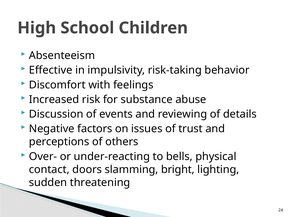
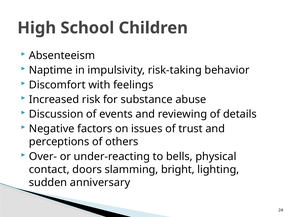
Effective: Effective -> Naptime
threatening: threatening -> anniversary
